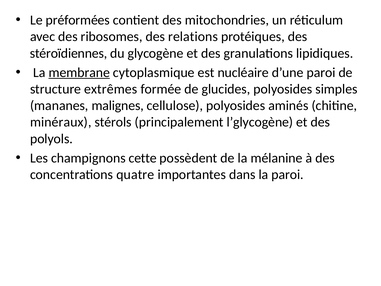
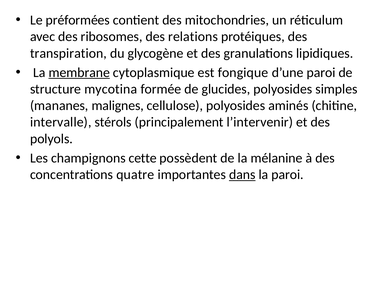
stéroïdiennes: stéroïdiennes -> transpiration
nucléaire: nucléaire -> fongique
extrêmes: extrêmes -> mycotina
minéraux: minéraux -> intervalle
l’glycogène: l’glycogène -> l’intervenir
dans underline: none -> present
